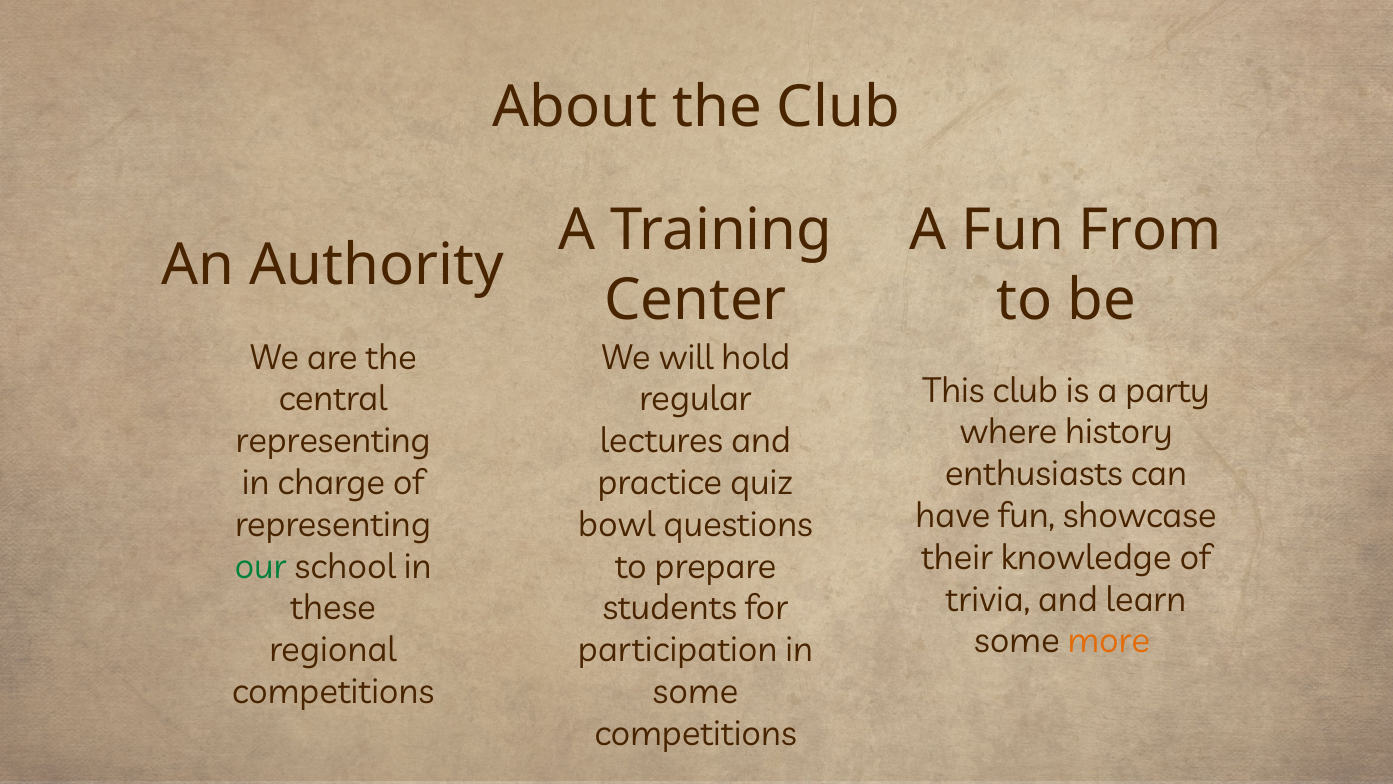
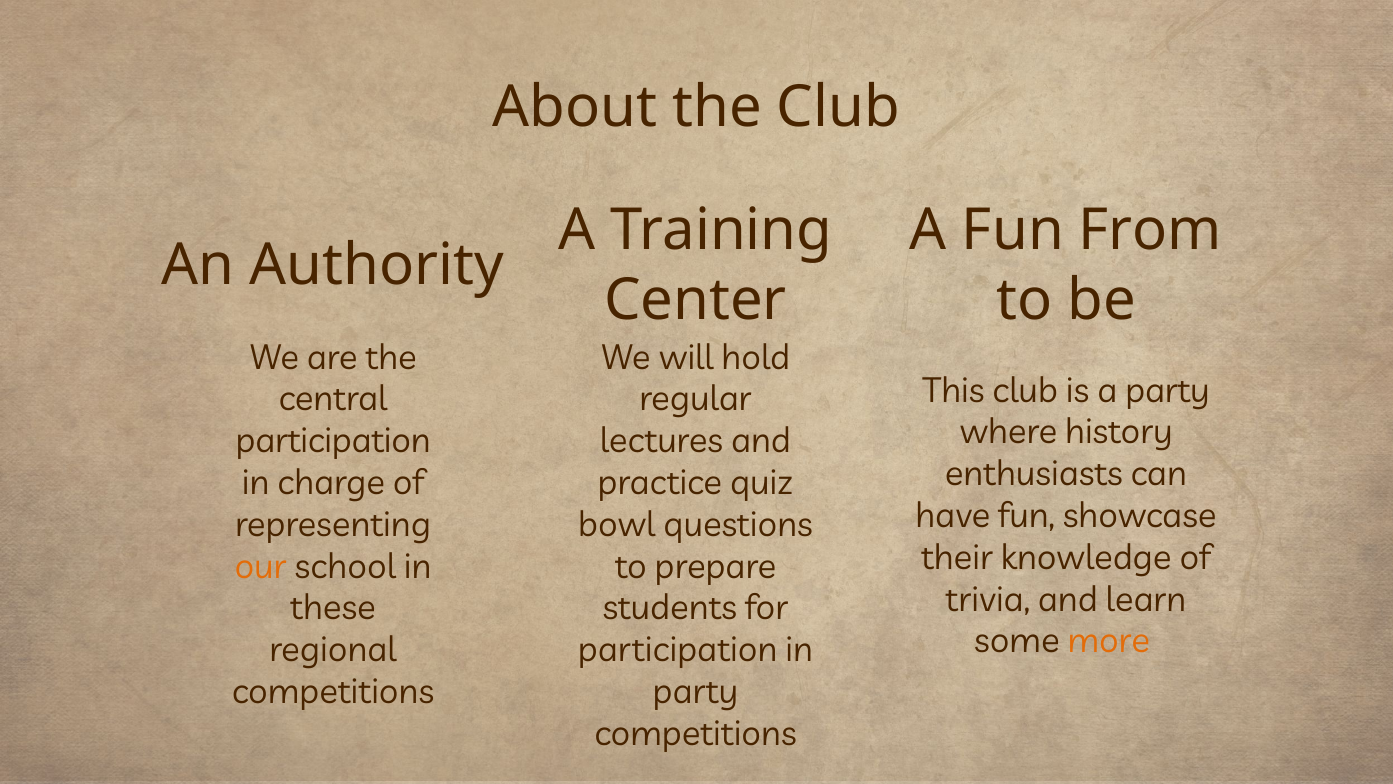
representing at (333, 441): representing -> participation
our colour: green -> orange
some at (696, 692): some -> party
